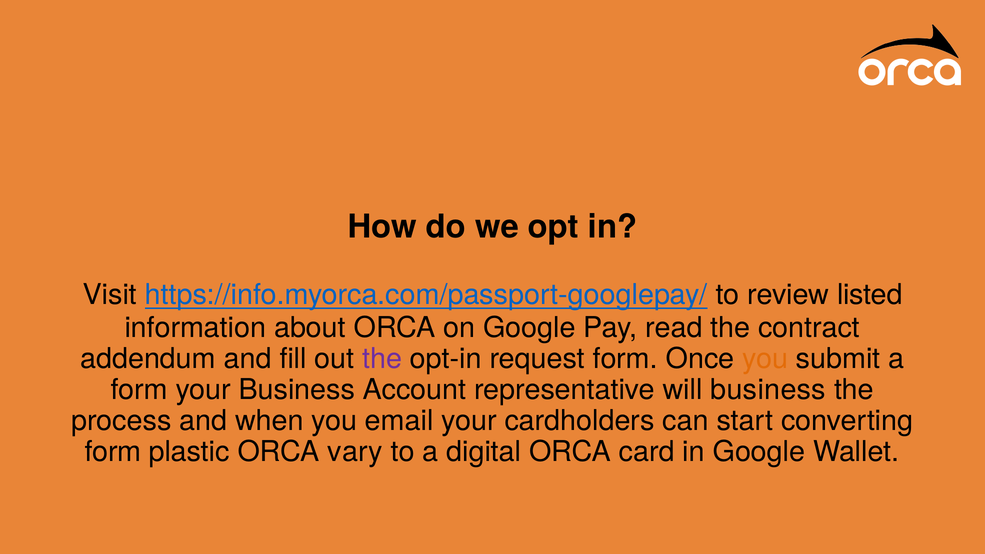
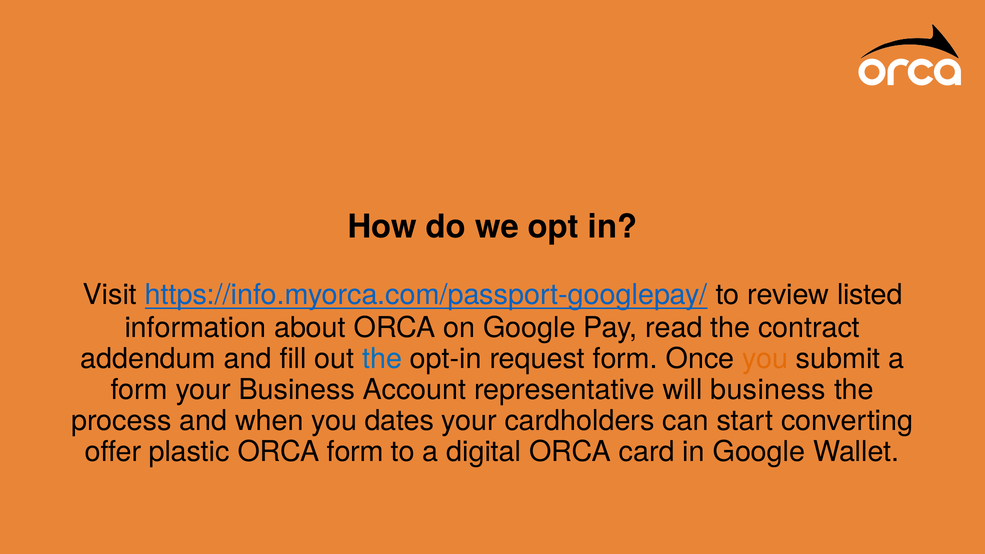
the at (382, 359) colour: purple -> blue
email: email -> dates
form at (113, 452): form -> offer
ORCA vary: vary -> form
